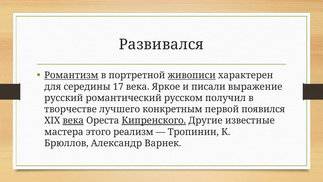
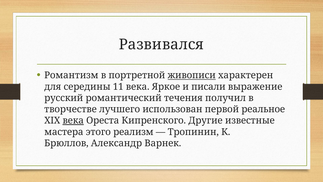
Романтизм underline: present -> none
17: 17 -> 11
русском: русском -> течения
конкретным: конкретным -> использован
появился: появился -> реальное
Кипренского underline: present -> none
